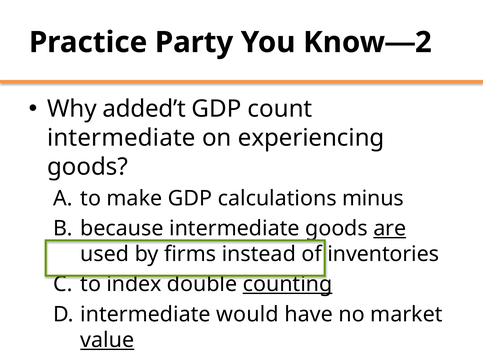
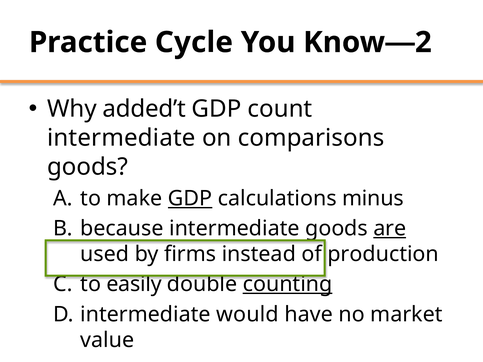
Party: Party -> Cycle
experiencing: experiencing -> comparisons
GDP at (190, 199) underline: none -> present
inventories: inventories -> production
index: index -> easily
value underline: present -> none
